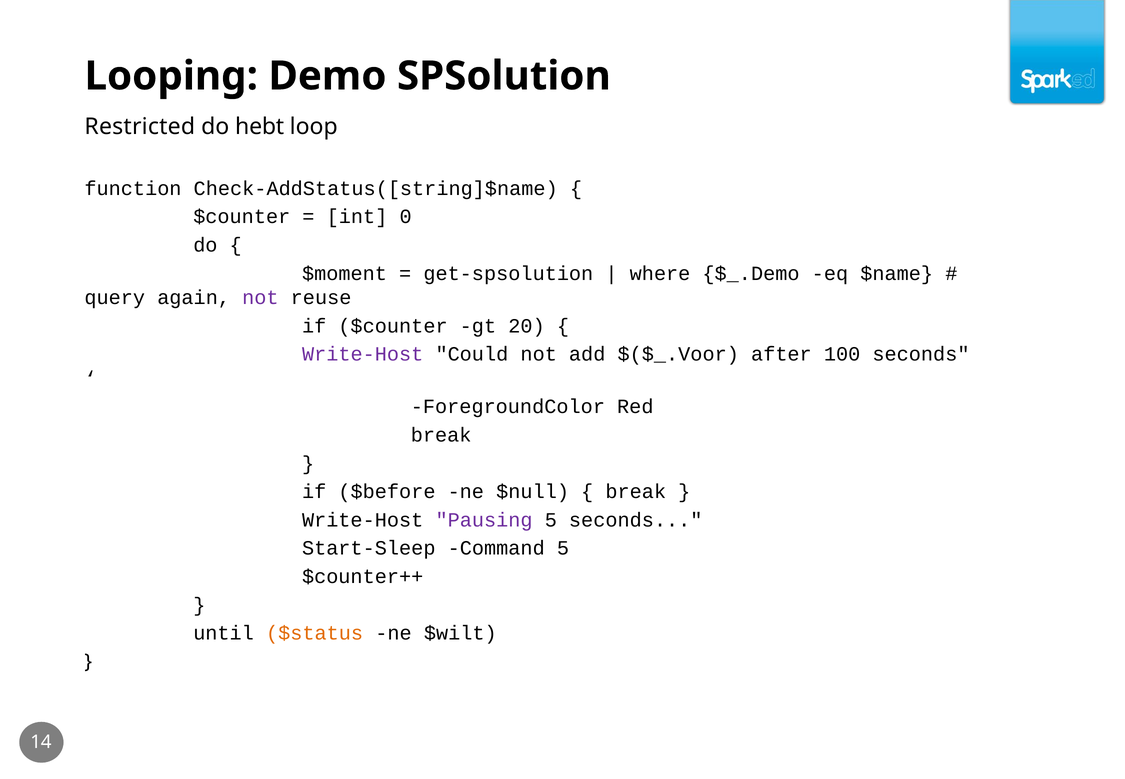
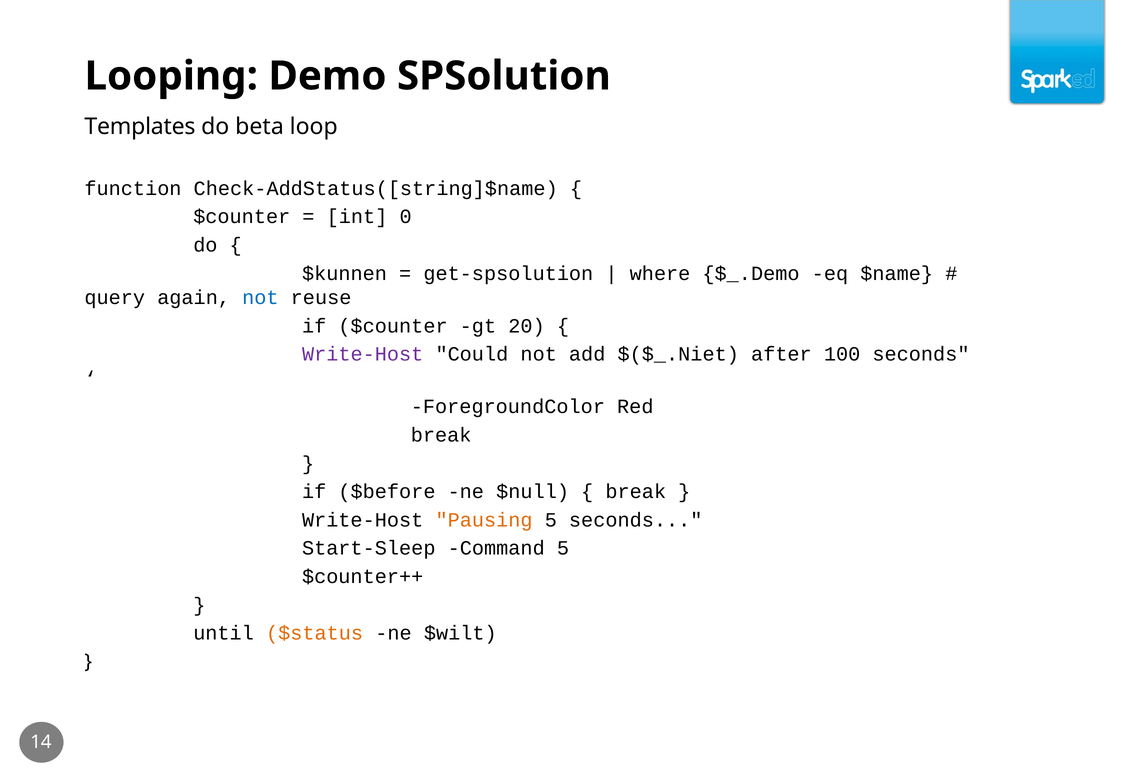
Restricted: Restricted -> Templates
hebt: hebt -> beta
$moment: $moment -> $kunnen
not at (260, 298) colour: purple -> blue
$($_.Voor: $($_.Voor -> $($_.Niet
Pausing colour: purple -> orange
